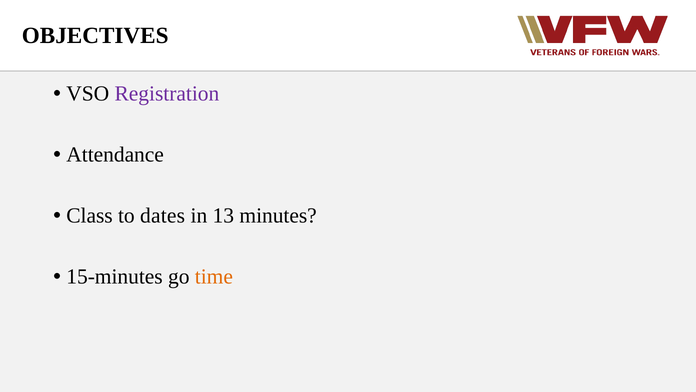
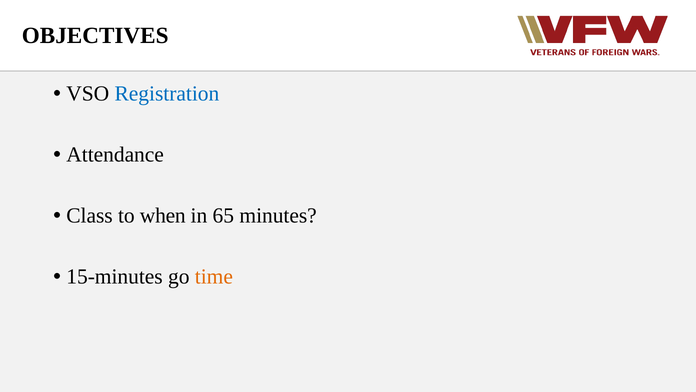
Registration colour: purple -> blue
dates: dates -> when
13: 13 -> 65
